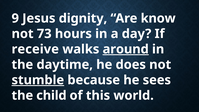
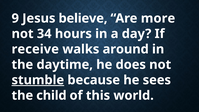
dignity: dignity -> believe
know: know -> more
73: 73 -> 34
around underline: present -> none
